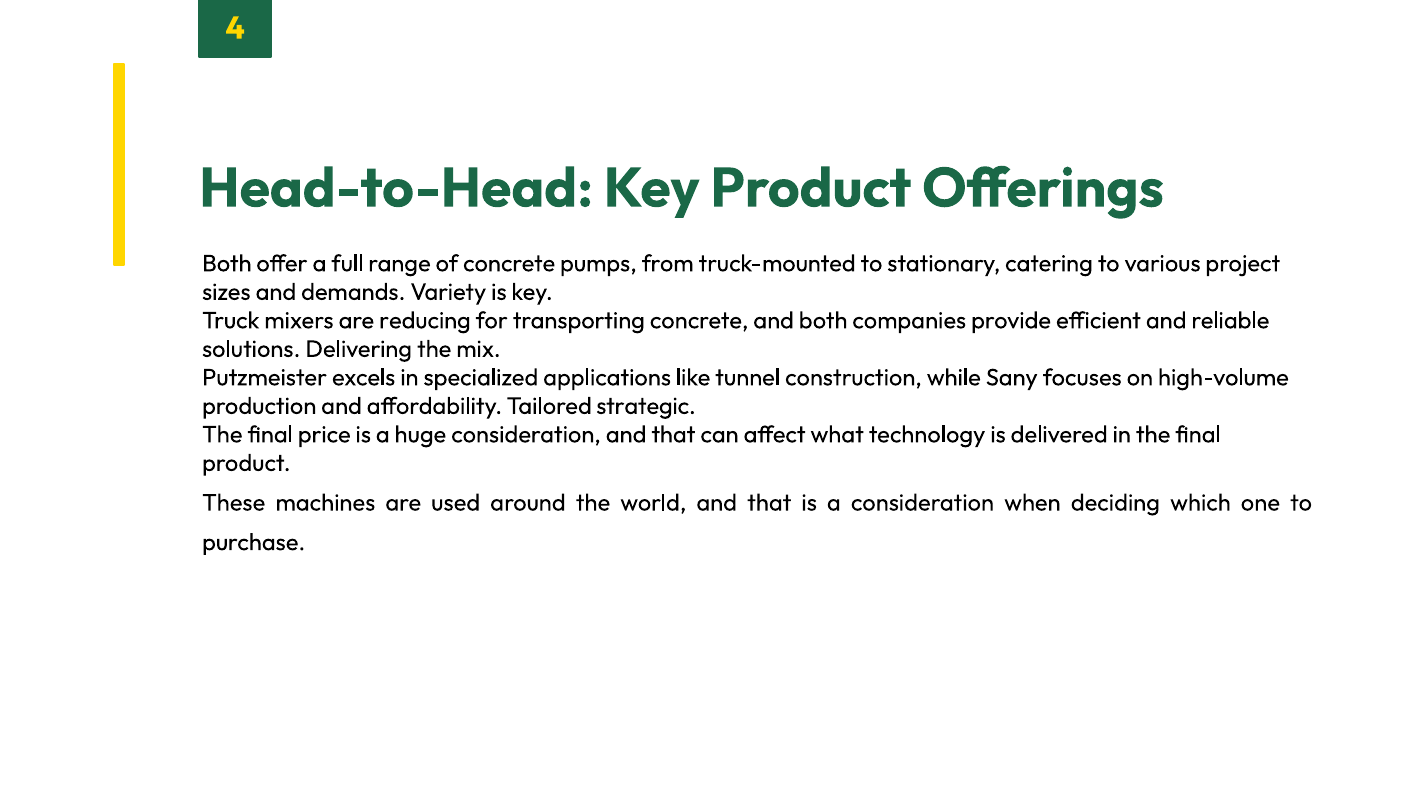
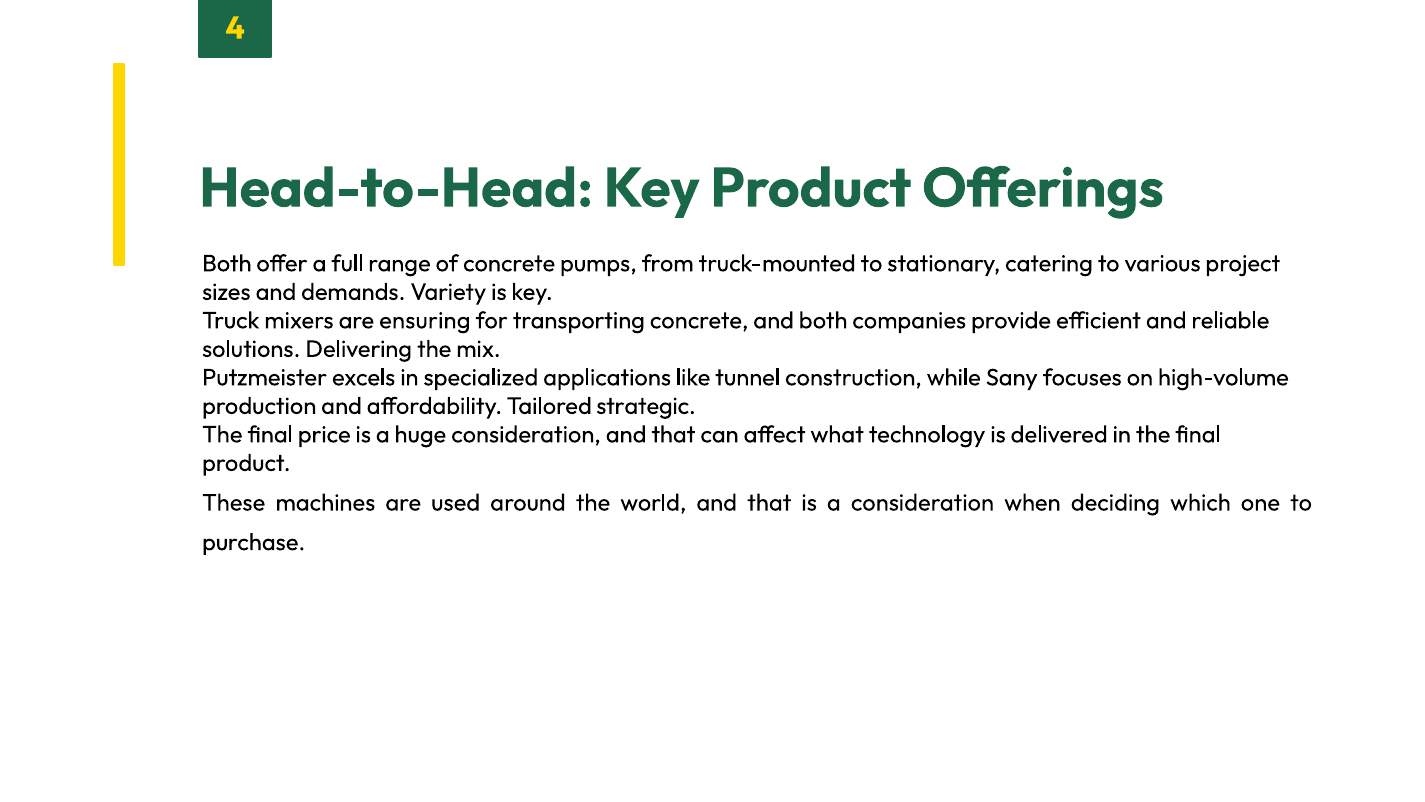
reducing: reducing -> ensuring
